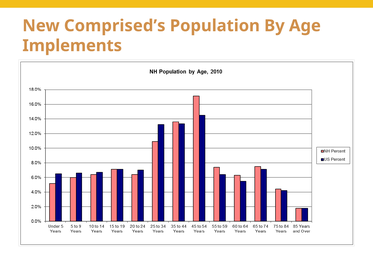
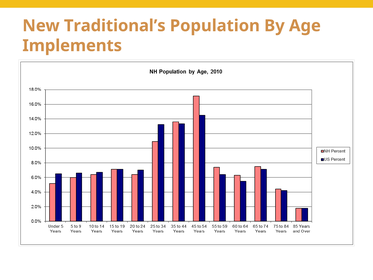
Comprised’s: Comprised’s -> Traditional’s
